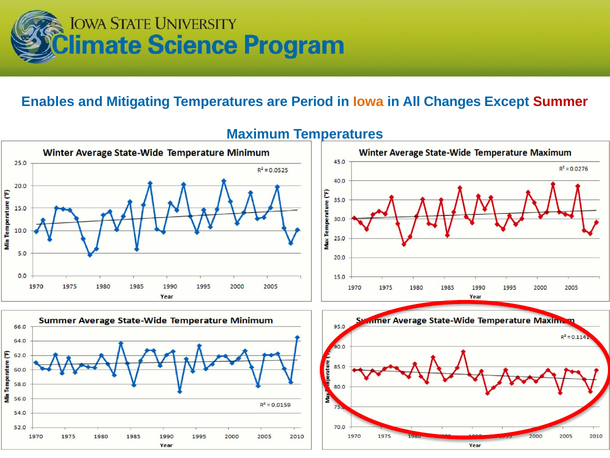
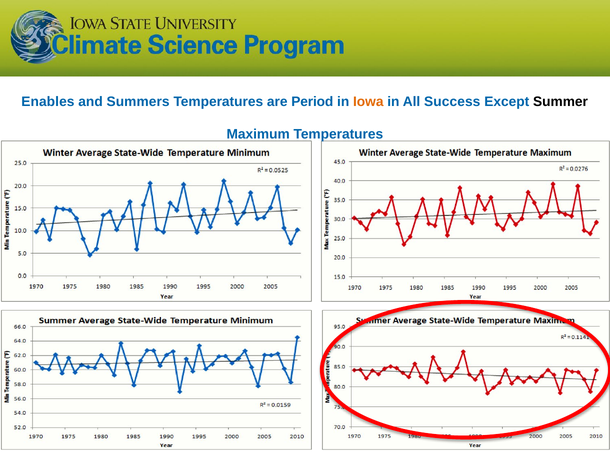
Mitigating: Mitigating -> Summers
Changes: Changes -> Success
Summer colour: red -> black
